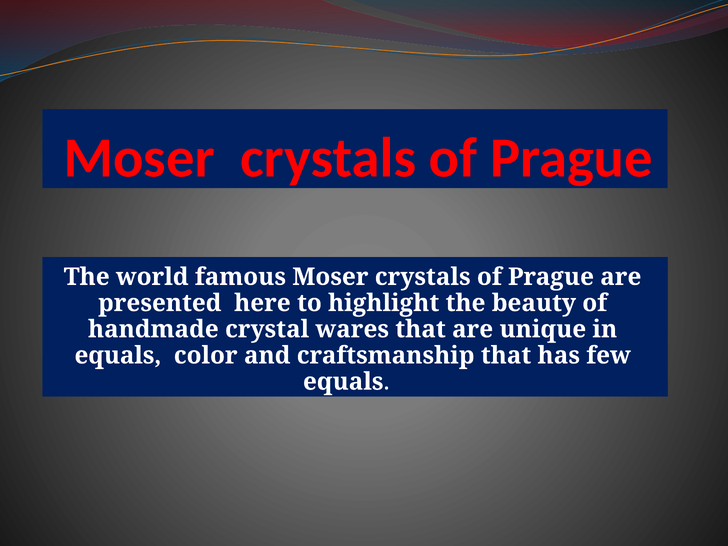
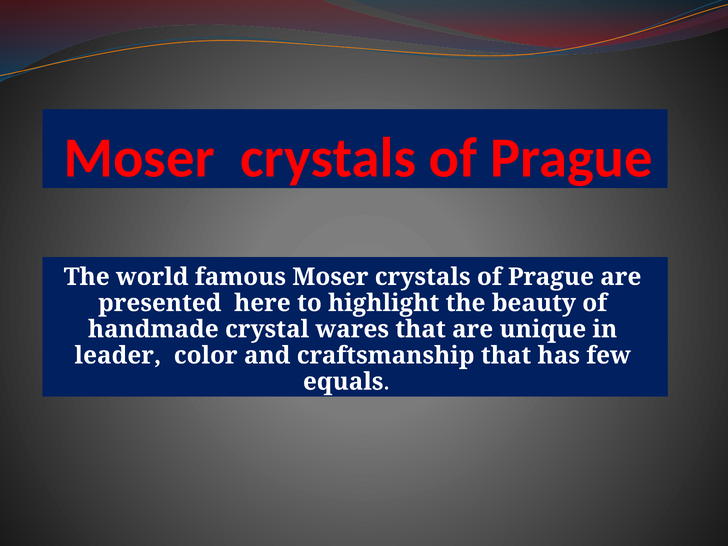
equals at (118, 355): equals -> leader
